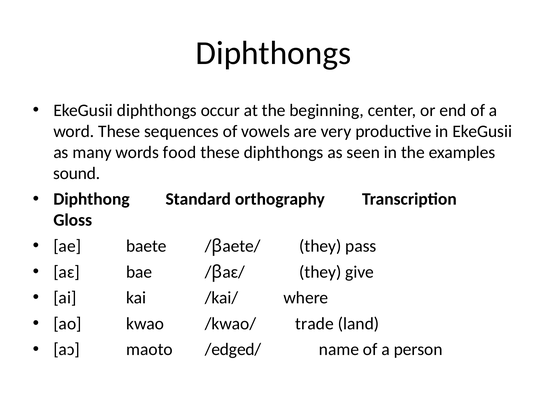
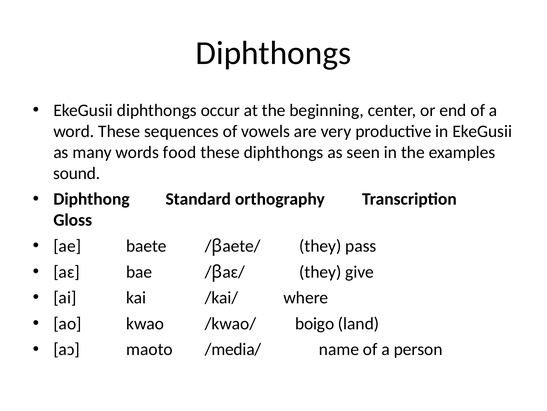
trade: trade -> boigo
/edged/: /edged/ -> /media/
